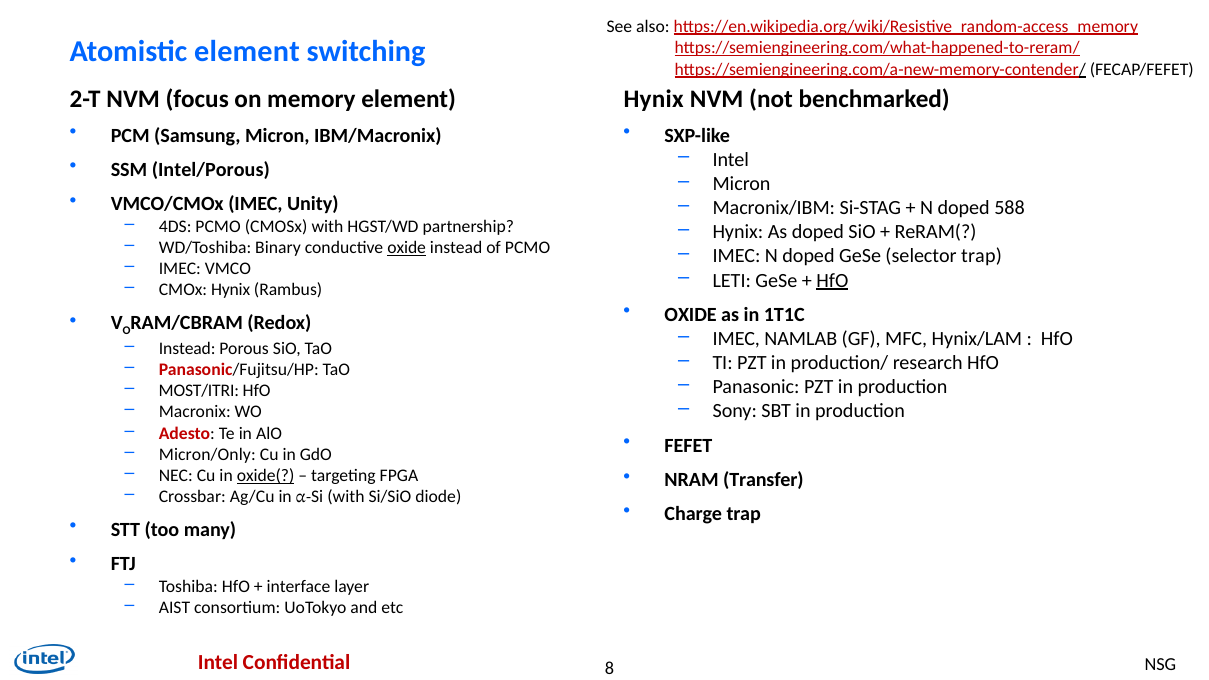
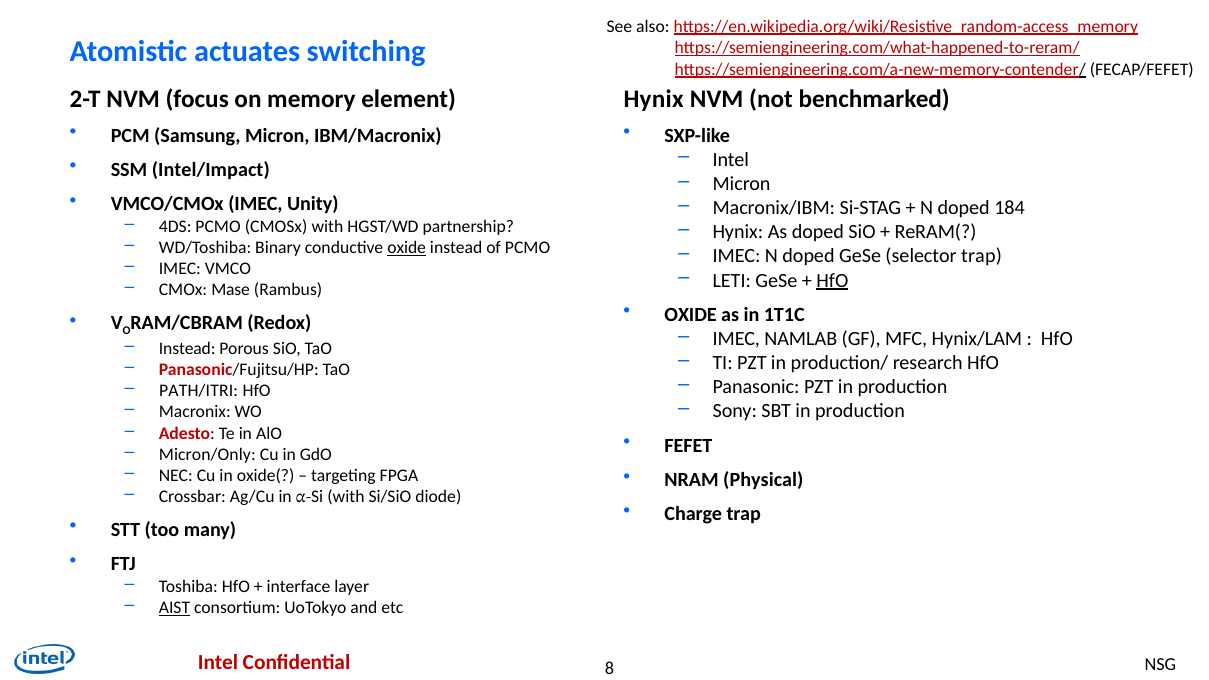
Atomistic element: element -> actuates
Intel/Porous: Intel/Porous -> Intel/Impact
588: 588 -> 184
CMOx Hynix: Hynix -> Mase
MOST/ITRI: MOST/ITRI -> PATH/ITRI
oxide( underline: present -> none
Transfer: Transfer -> Physical
AIST underline: none -> present
